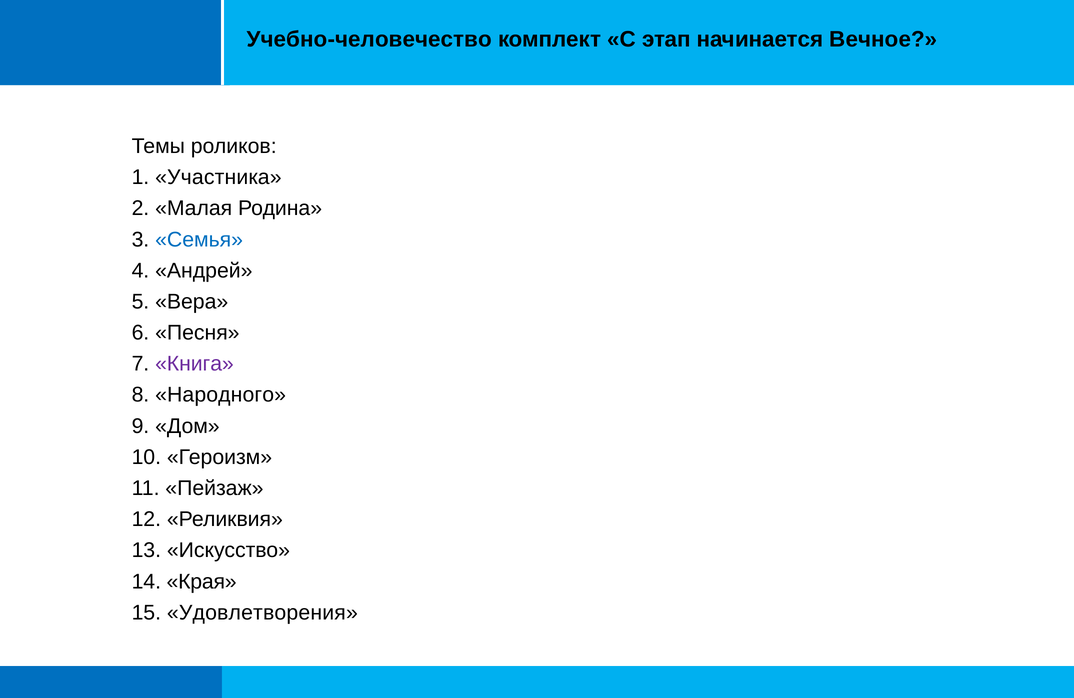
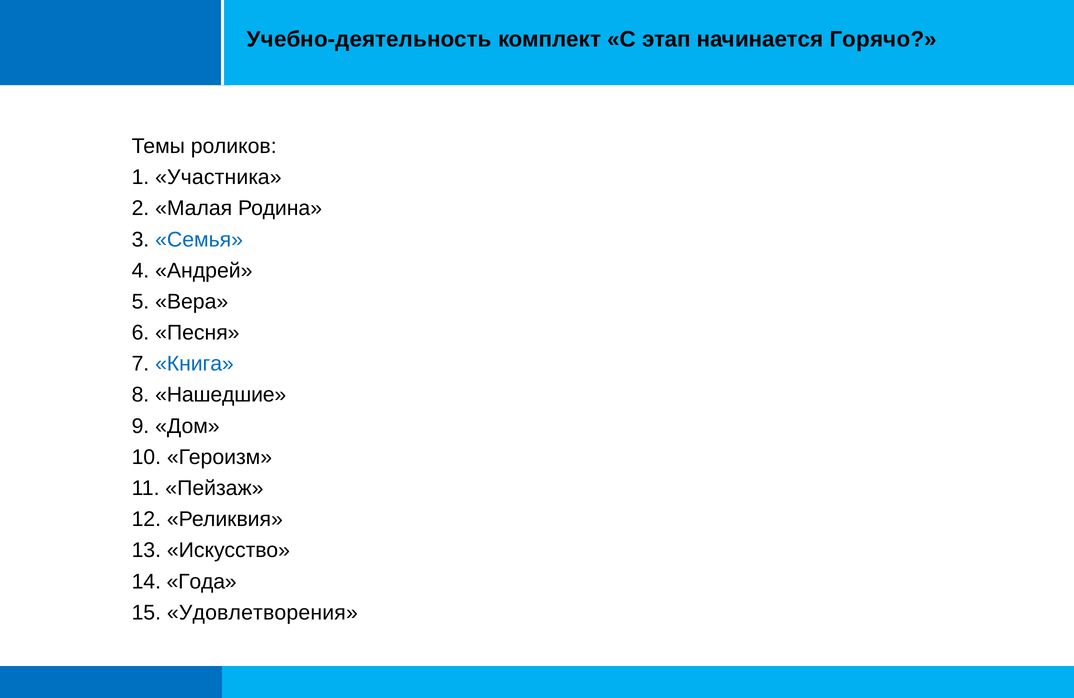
Учебно-человечество: Учебно-человечество -> Учебно-деятельность
Вечное: Вечное -> Горячо
Книга colour: purple -> blue
Народного: Народного -> Нашедшие
Края: Края -> Года
